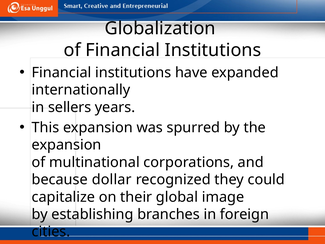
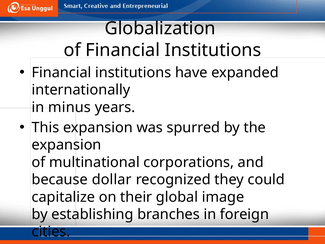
sellers: sellers -> minus
